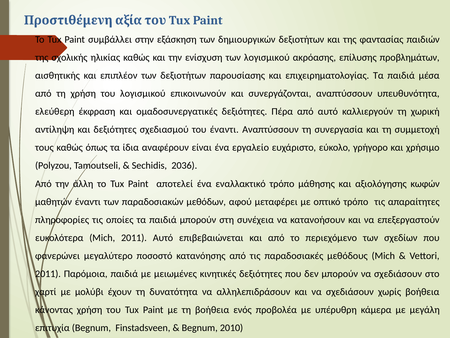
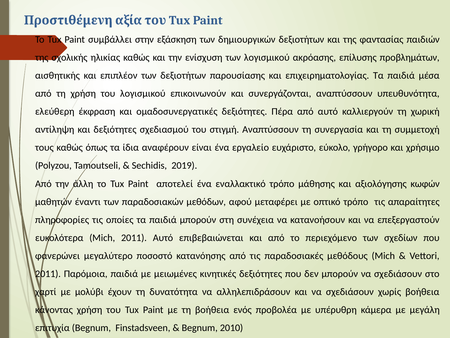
του έναντι: έναντι -> στιγμή
2036: 2036 -> 2019
